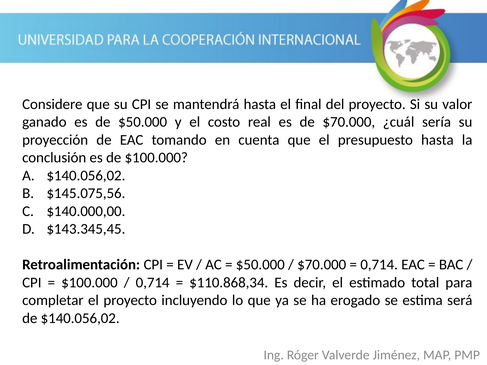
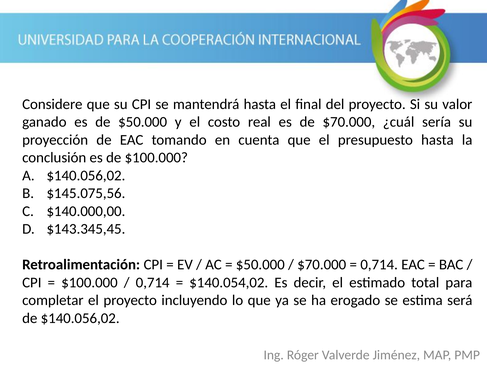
$110.868,34: $110.868,34 -> $140.054,02
